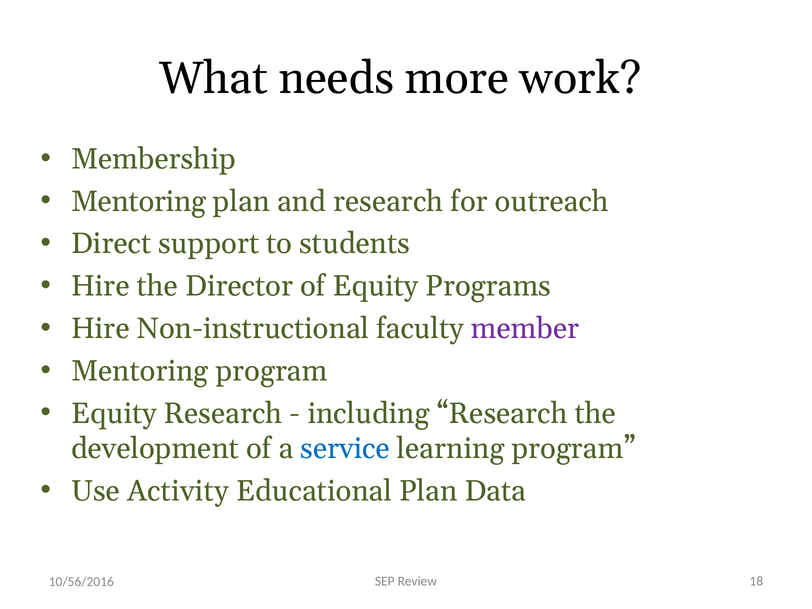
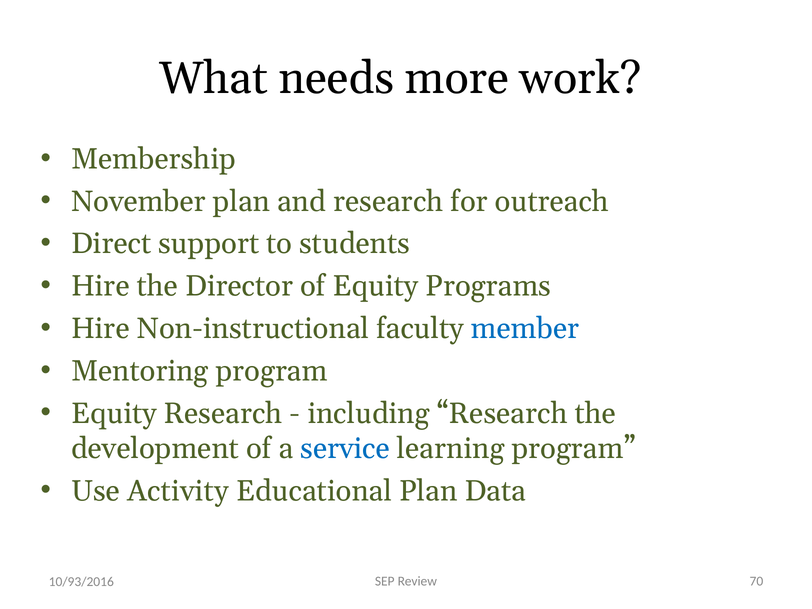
Mentoring at (139, 201): Mentoring -> November
member colour: purple -> blue
18: 18 -> 70
10/56/2016: 10/56/2016 -> 10/93/2016
